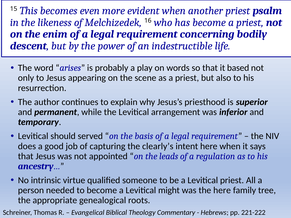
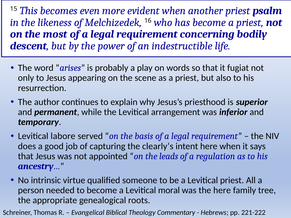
enim: enim -> most
based: based -> fugiat
should: should -> labore
might: might -> moral
